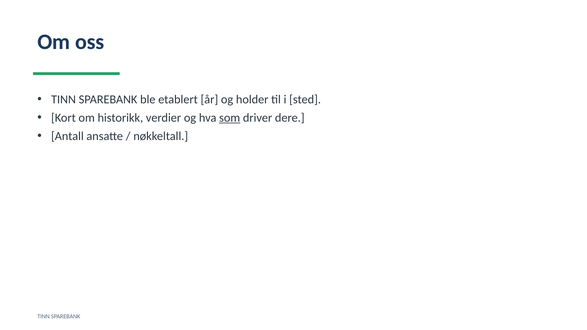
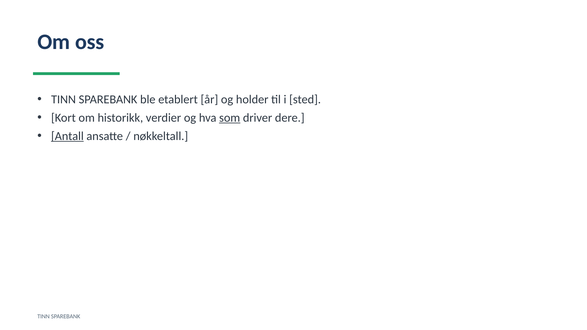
Antall underline: none -> present
